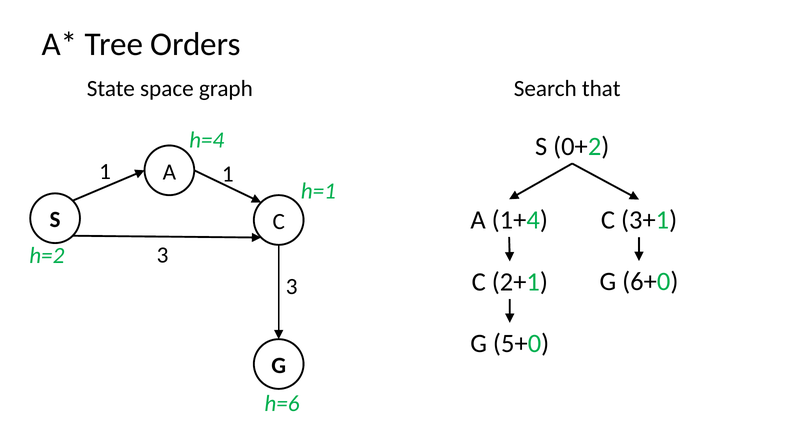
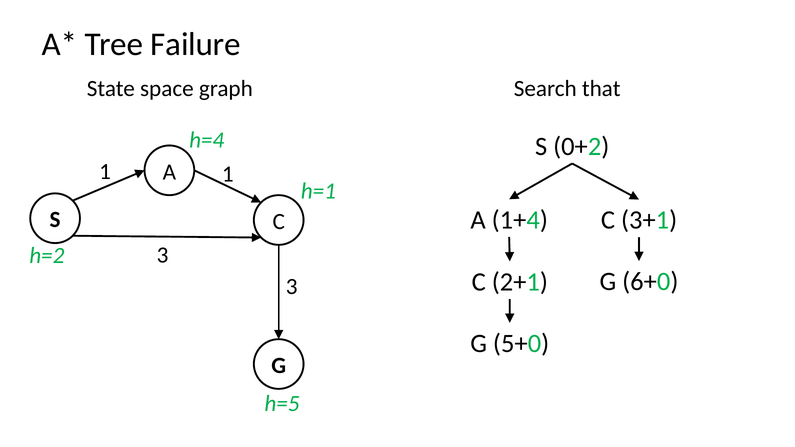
Orders: Orders -> Failure
h=6: h=6 -> h=5
